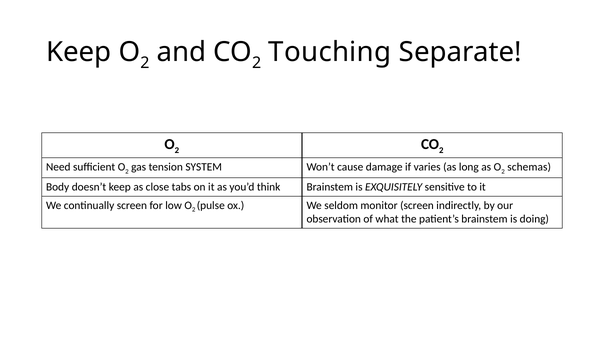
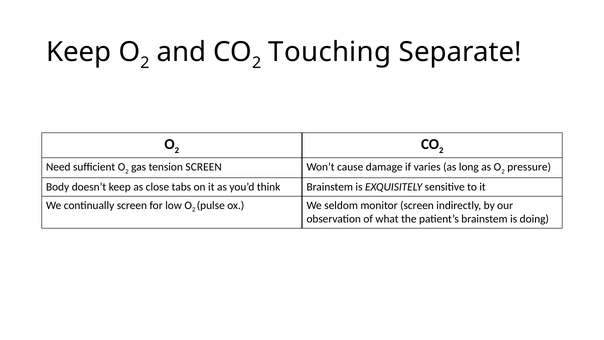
tension SYSTEM: SYSTEM -> SCREEN
schemas: schemas -> pressure
